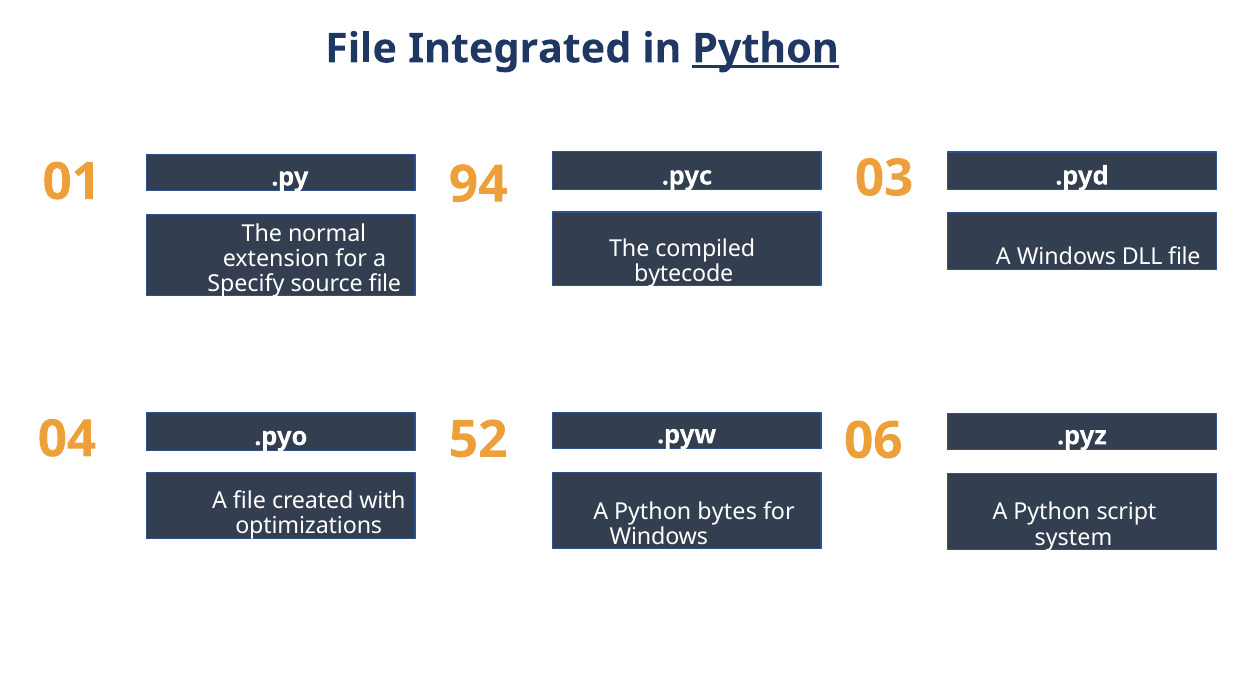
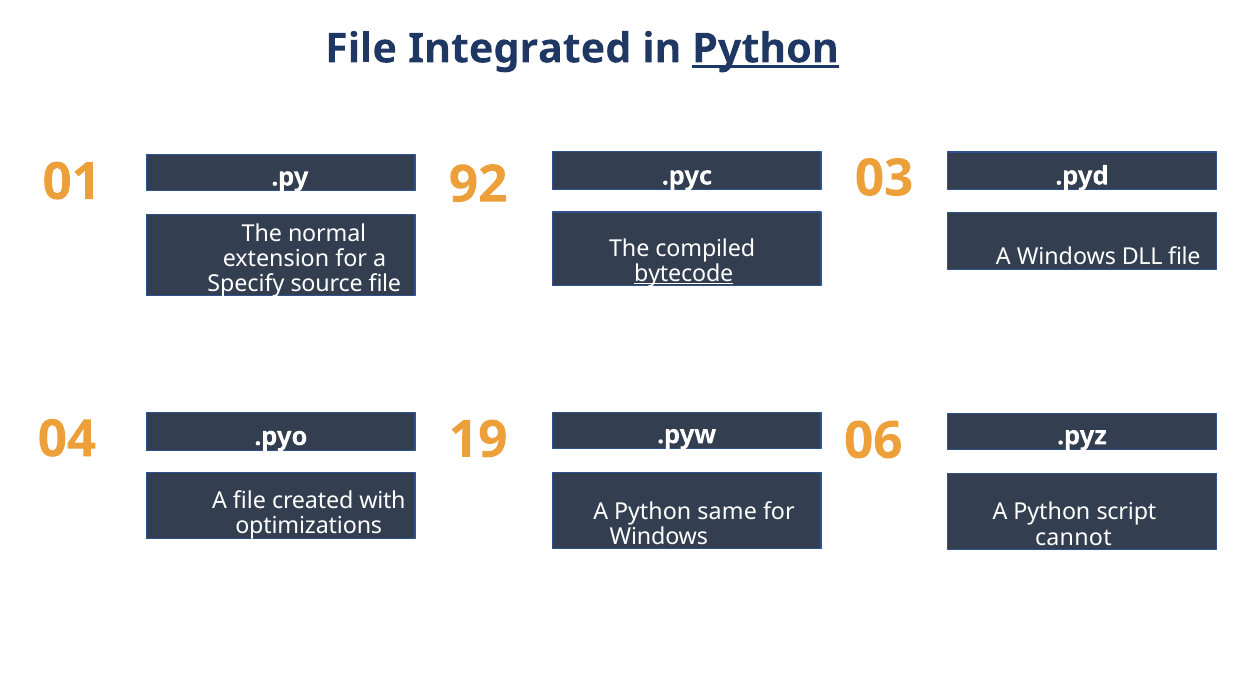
94: 94 -> 92
bytecode underline: none -> present
52: 52 -> 19
bytes: bytes -> same
system: system -> cannot
